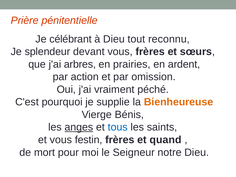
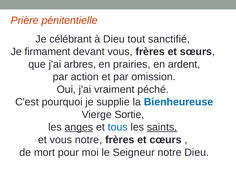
reconnu: reconnu -> sanctifié
splendeur: splendeur -> firmament
Bienheureuse colour: orange -> blue
Bénis: Bénis -> Sortie
saints underline: none -> present
vous festin: festin -> notre
quand: quand -> cœurs
